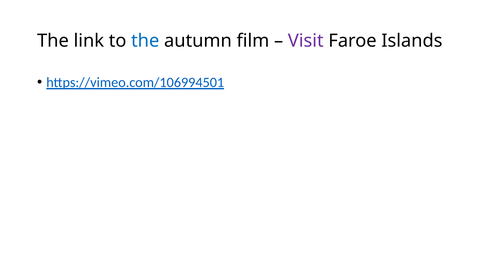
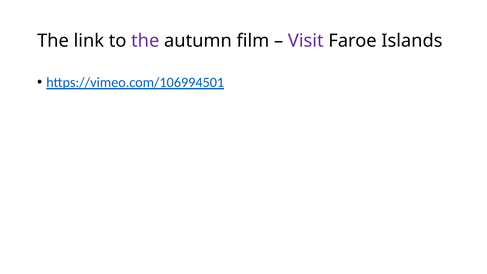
the at (145, 41) colour: blue -> purple
